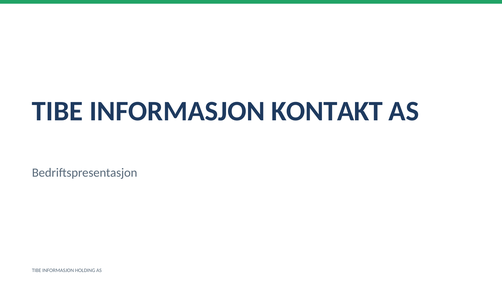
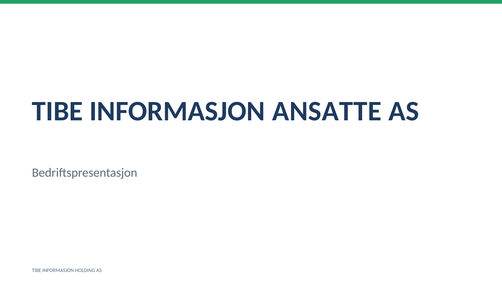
KONTAKT: KONTAKT -> ANSATTE
